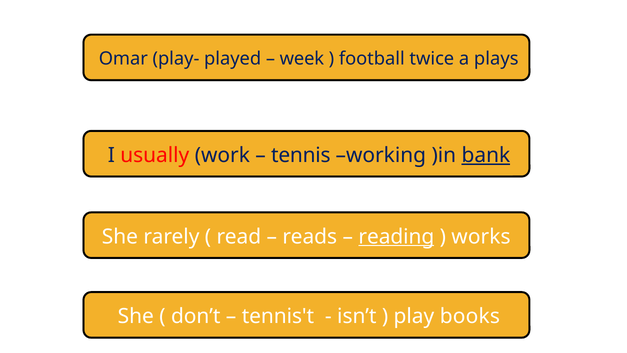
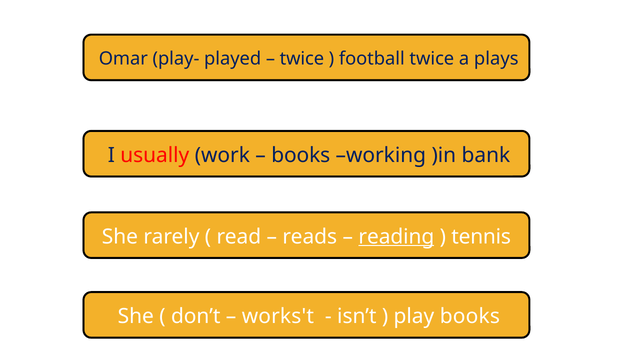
week at (302, 59): week -> twice
tennis at (301, 155): tennis -> books
bank underline: present -> none
works: works -> tennis
tennis't: tennis't -> works't
